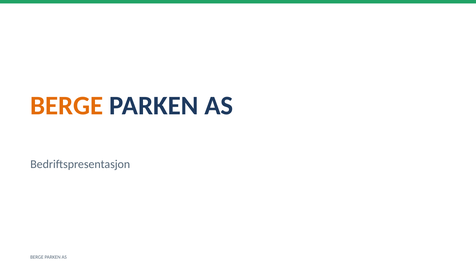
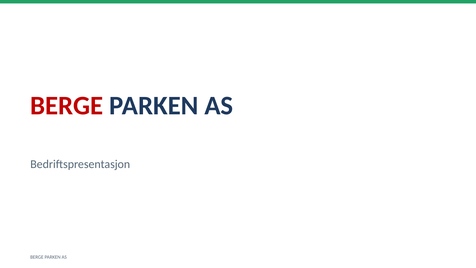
BERGE at (67, 106) colour: orange -> red
